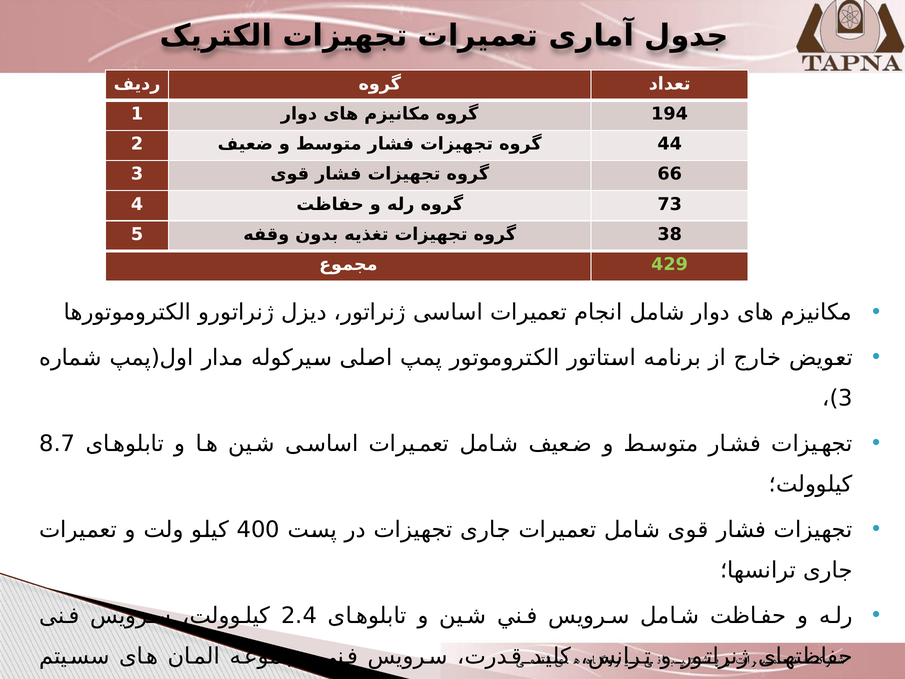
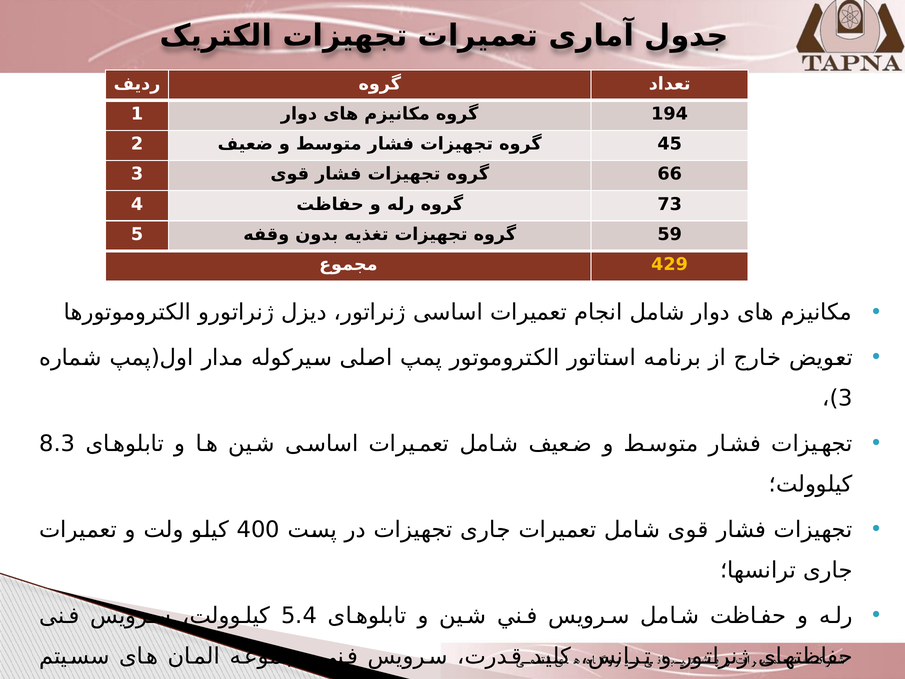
44: 44 -> 45
38: 38 -> 59
429 colour: light green -> yellow
8.7: 8.7 -> 8.3
2.4: 2.4 -> 5.4
